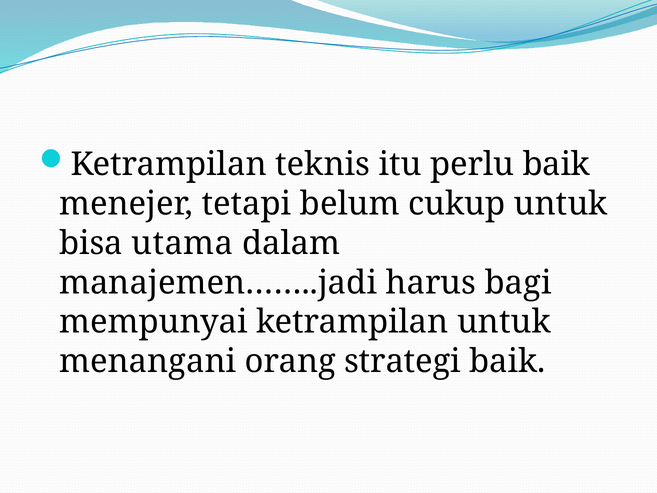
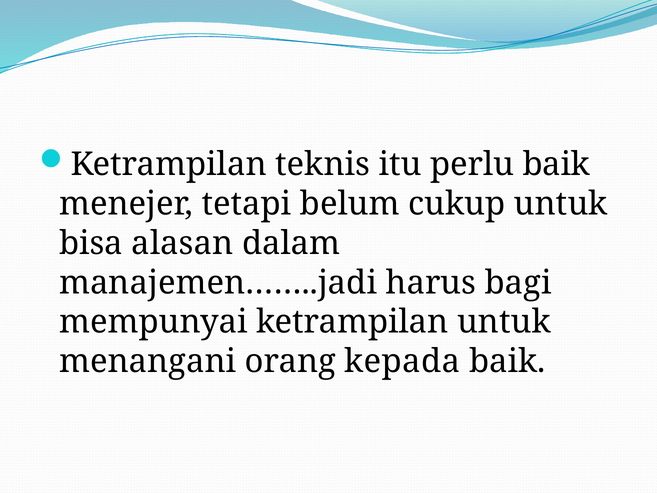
utama: utama -> alasan
strategi: strategi -> kepada
